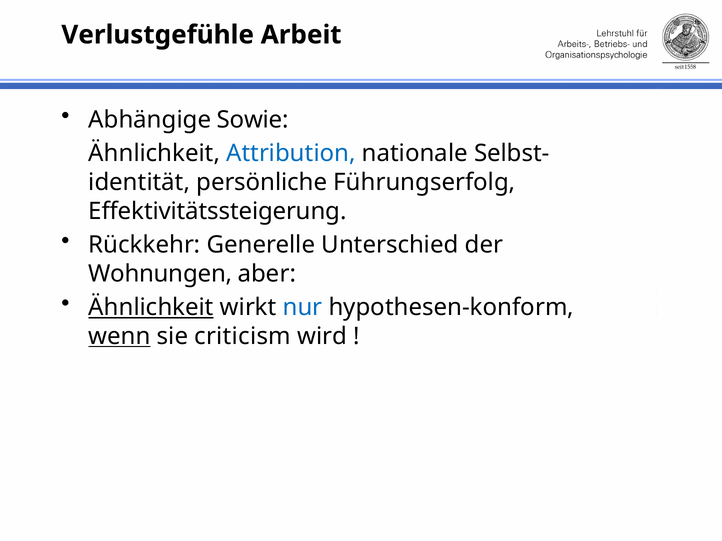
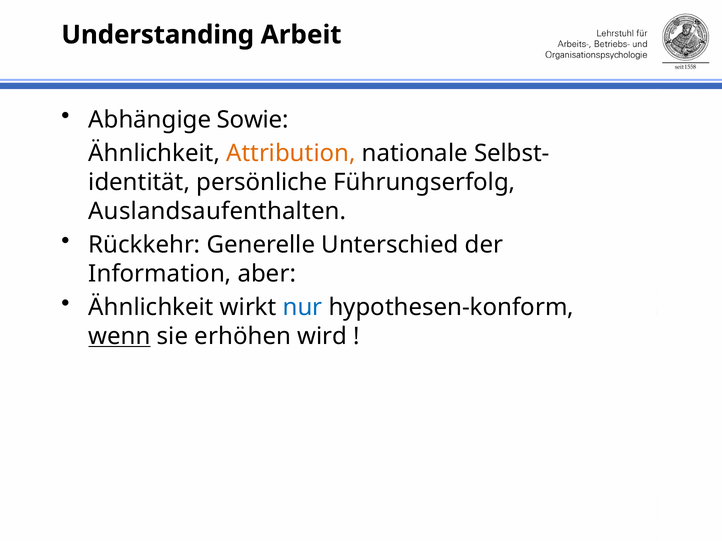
Verlustgefühle: Verlustgefühle -> Understanding
Attribution colour: blue -> orange
Effektivitätssteigerung: Effektivitätssteigerung -> Auslandsaufenthalten
Wohnungen: Wohnungen -> Information
Ähnlichkeit at (151, 308) underline: present -> none
criticism: criticism -> erhöhen
